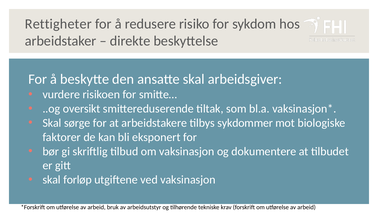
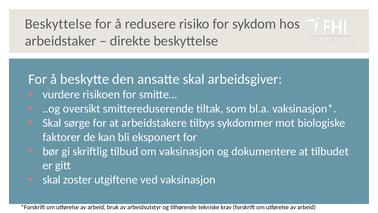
Rettigheter at (58, 24): Rettigheter -> Beskyttelse
forløp: forløp -> zoster
